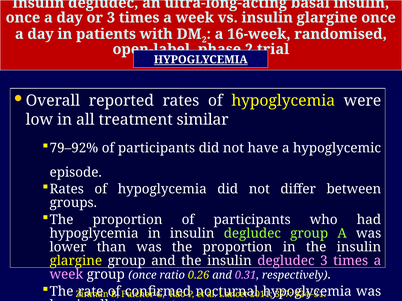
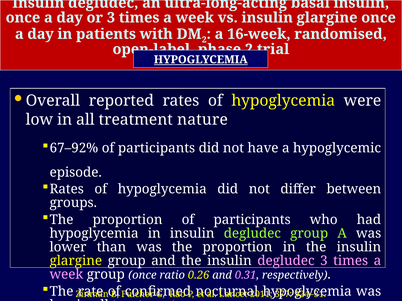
similar: similar -> nature
79–92%: 79–92% -> 67–92%
